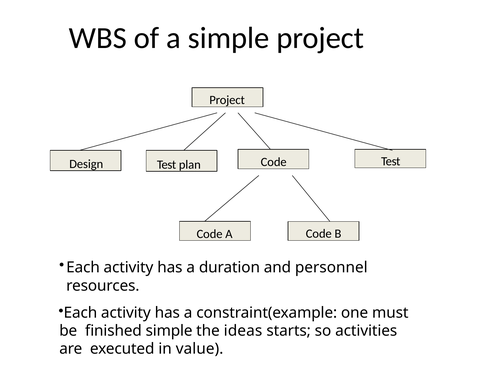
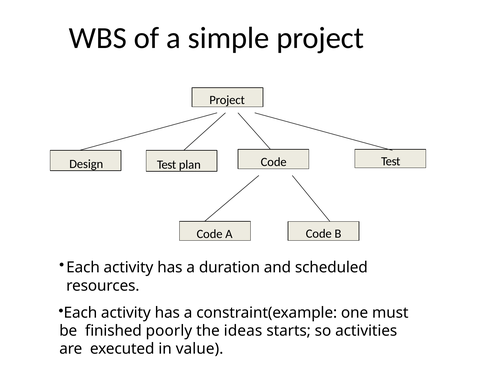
personnel: personnel -> scheduled
finished simple: simple -> poorly
